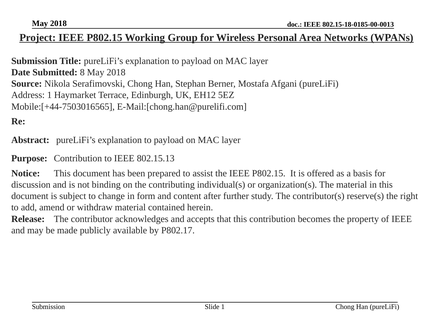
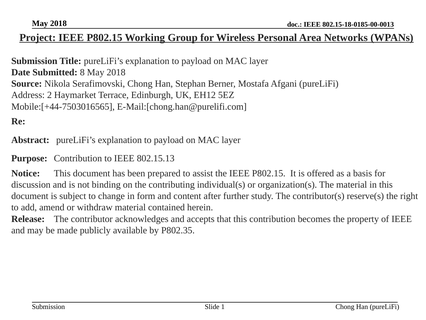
Address 1: 1 -> 2
P802.17: P802.17 -> P802.35
